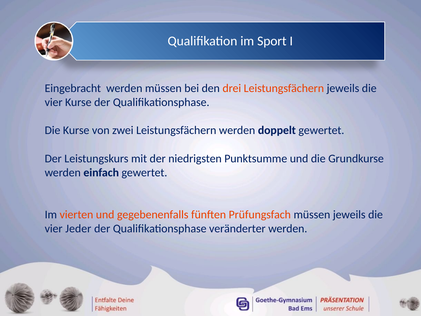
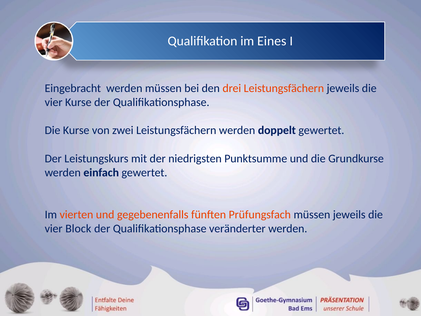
Sport: Sport -> Eines
Jeder: Jeder -> Block
